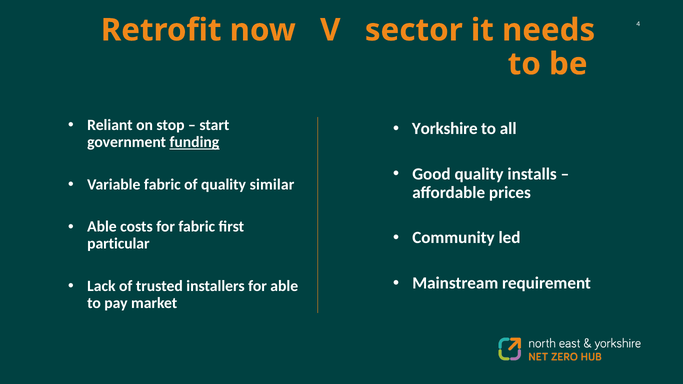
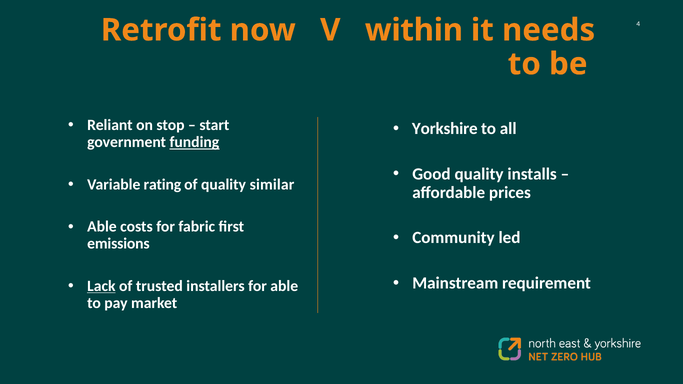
sector: sector -> within
Variable fabric: fabric -> rating
particular: particular -> emissions
Lack underline: none -> present
